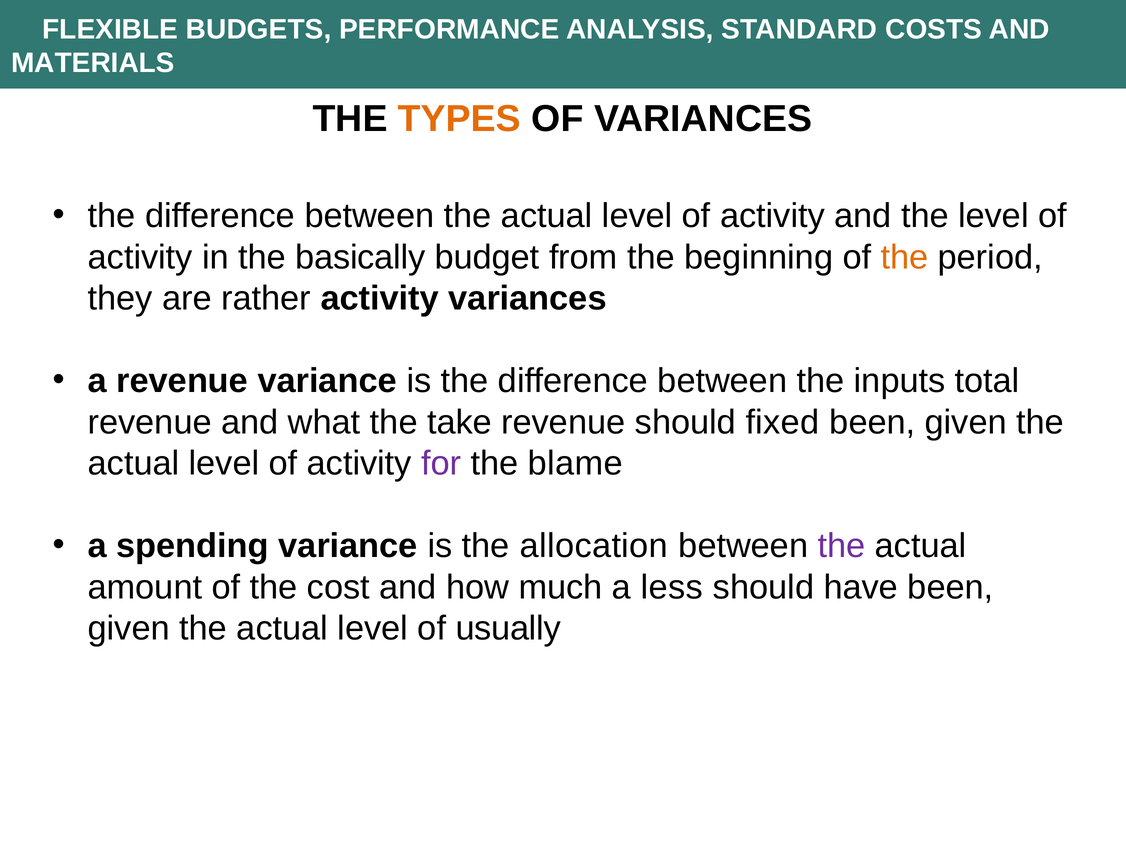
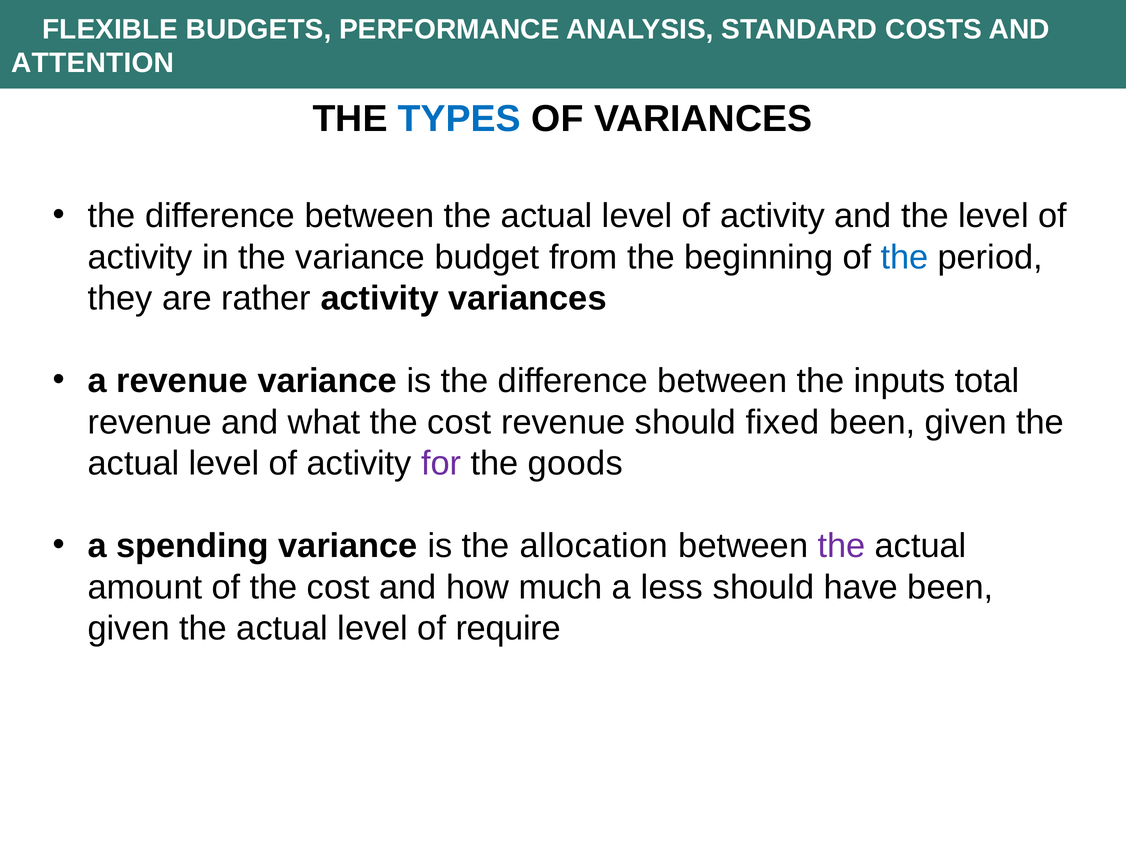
MATERIALS: MATERIALS -> ATTENTION
TYPES colour: orange -> blue
the basically: basically -> variance
the at (905, 257) colour: orange -> blue
what the take: take -> cost
blame: blame -> goods
usually: usually -> require
